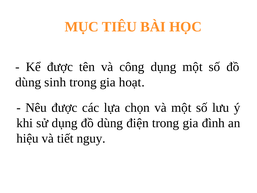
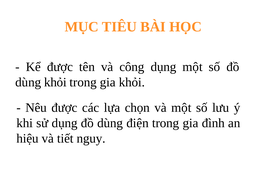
dùng sinh: sinh -> khỏi
gia hoạt: hoạt -> khỏi
